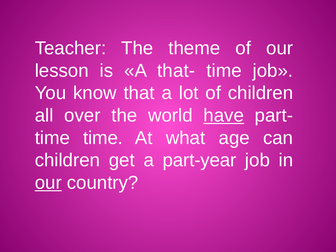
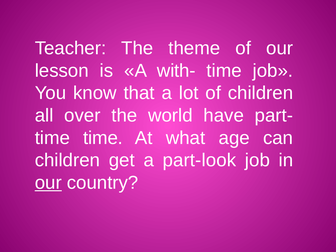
that-: that- -> with-
have underline: present -> none
part-year: part-year -> part-look
